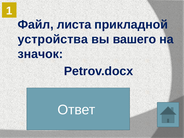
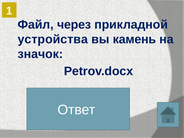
листа: листа -> через
вашего: вашего -> камень
